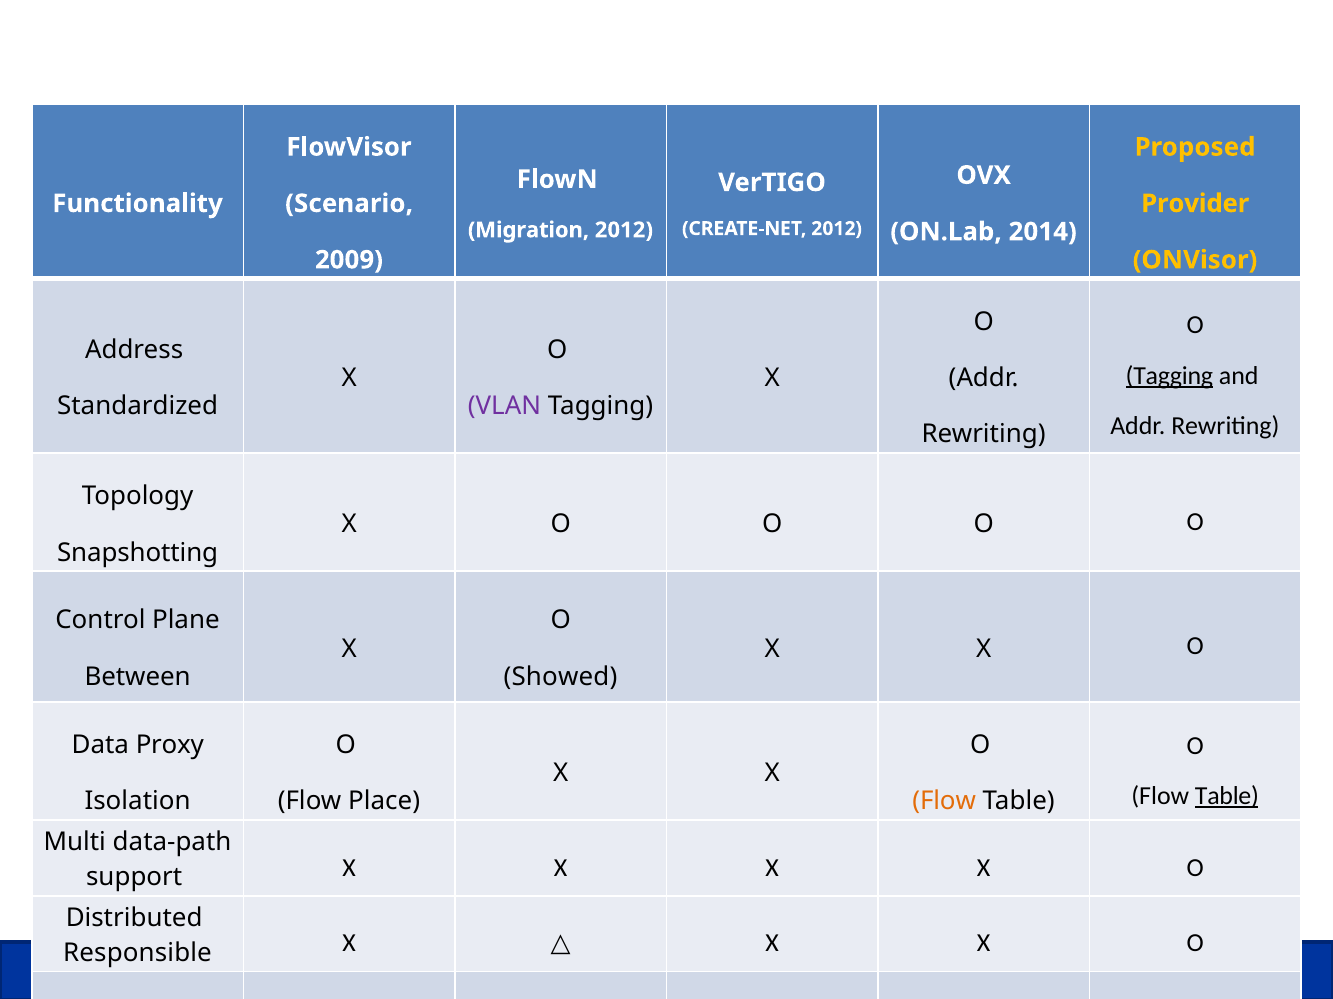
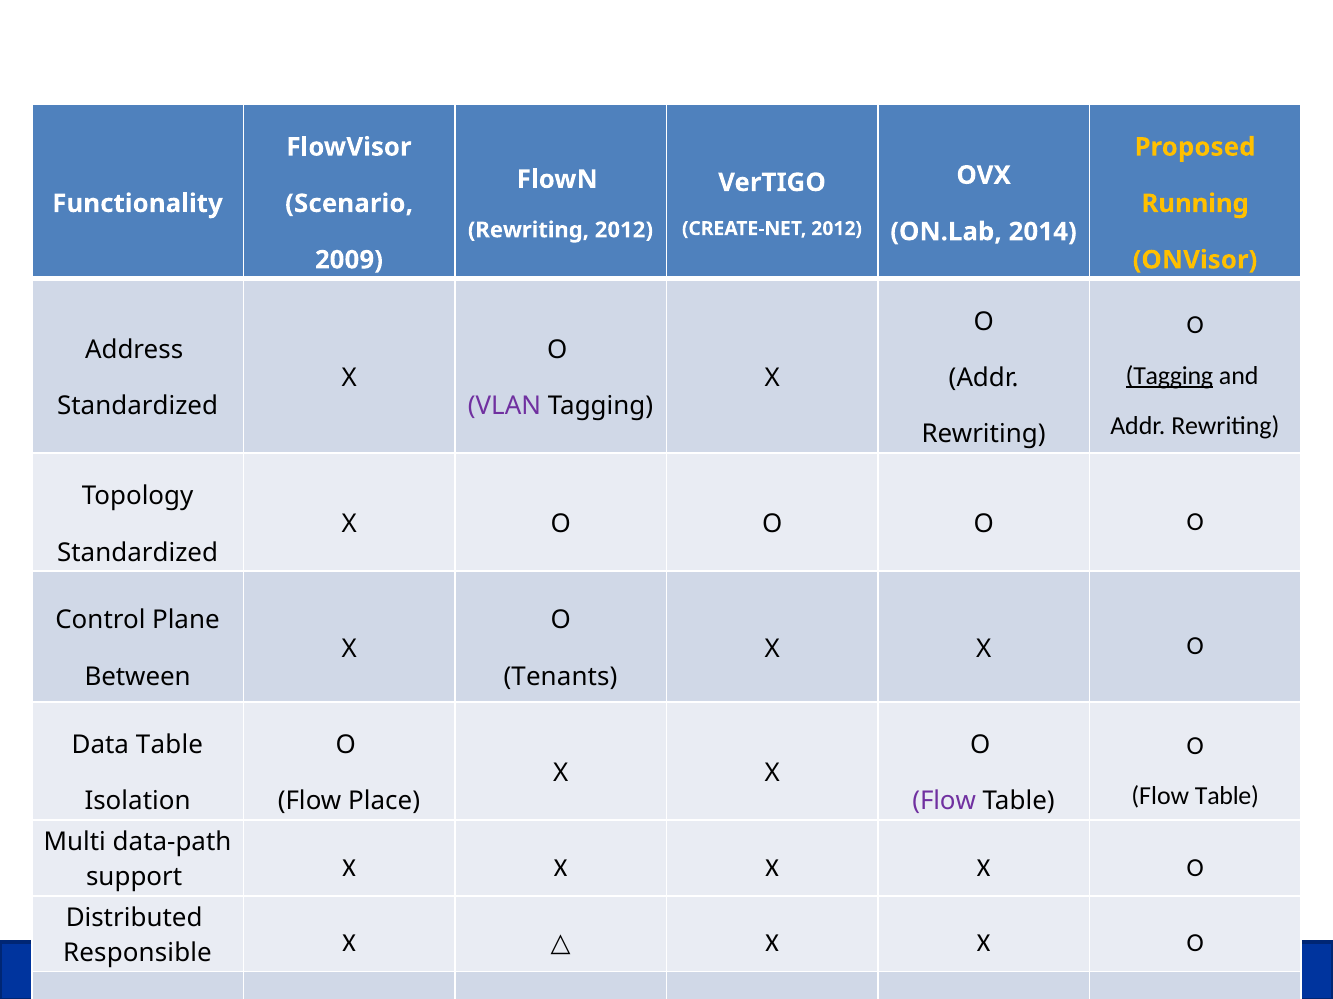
Provider: Provider -> Running
Migration at (528, 230): Migration -> Rewriting
Snapshotting at (138, 553): Snapshotting -> Standardized
Showed: Showed -> Tenants
Data Proxy: Proxy -> Table
Table at (1227, 796) underline: present -> none
Flow at (944, 802) colour: orange -> purple
